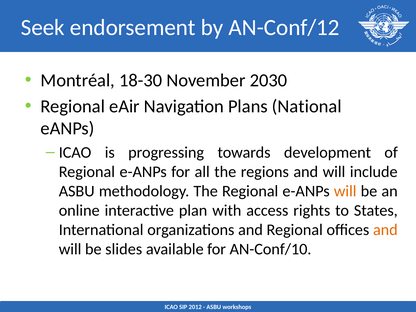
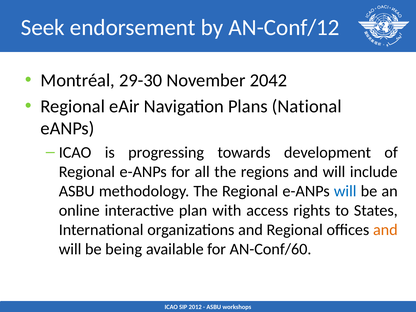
18-30: 18-30 -> 29-30
2030: 2030 -> 2042
will at (345, 191) colour: orange -> blue
slides: slides -> being
AN-Conf/10: AN-Conf/10 -> AN-Conf/60
